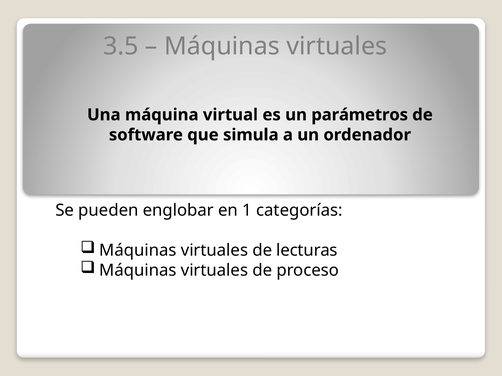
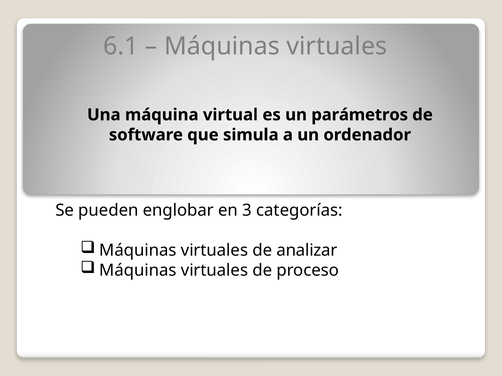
3.5: 3.5 -> 6.1
1: 1 -> 3
lecturas: lecturas -> analizar
